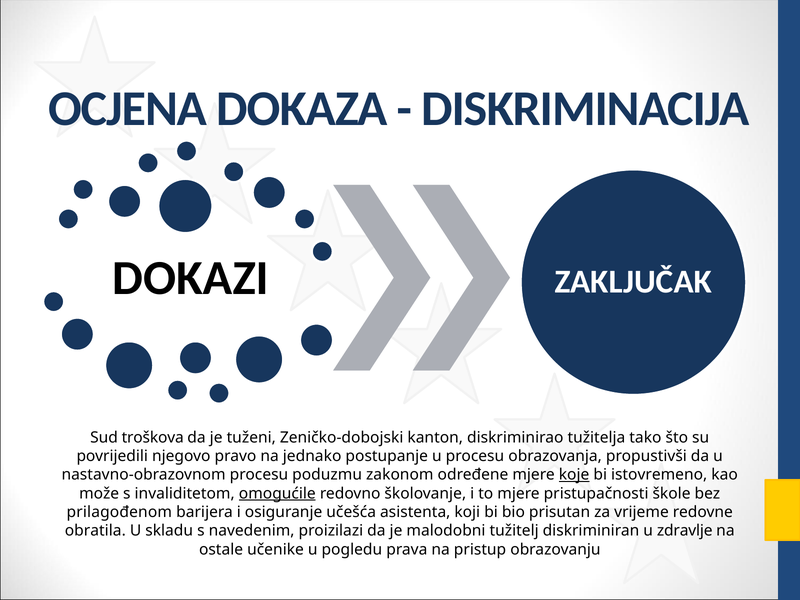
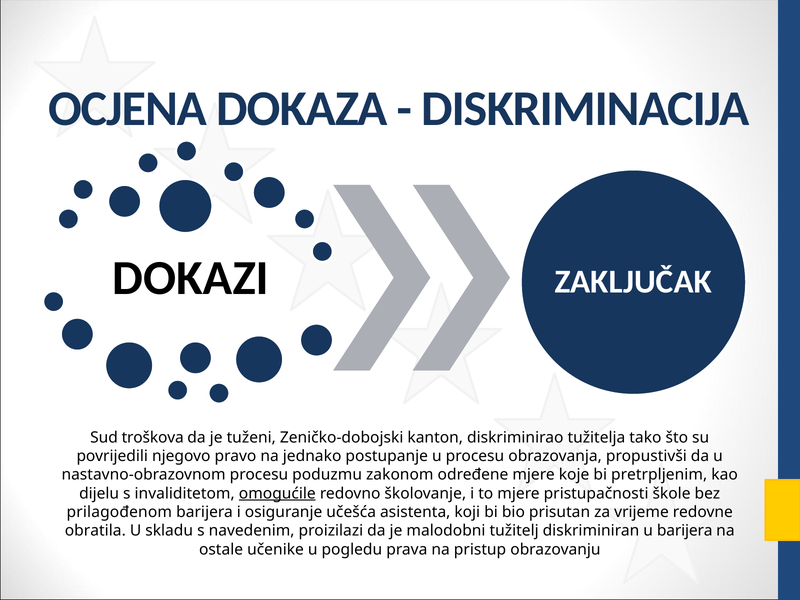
koje underline: present -> none
istovremeno: istovremeno -> pretrpljenim
može: može -> dijelu
u zdravlje: zdravlje -> barijera
